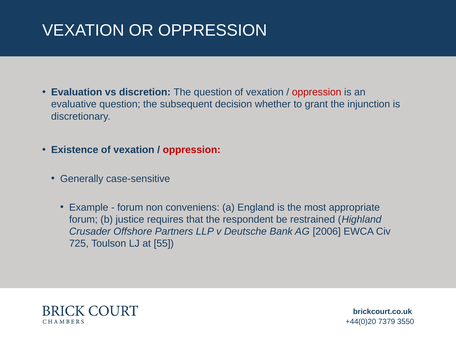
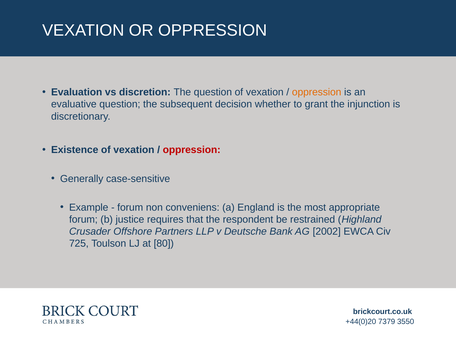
oppression at (317, 92) colour: red -> orange
2006: 2006 -> 2002
55: 55 -> 80
